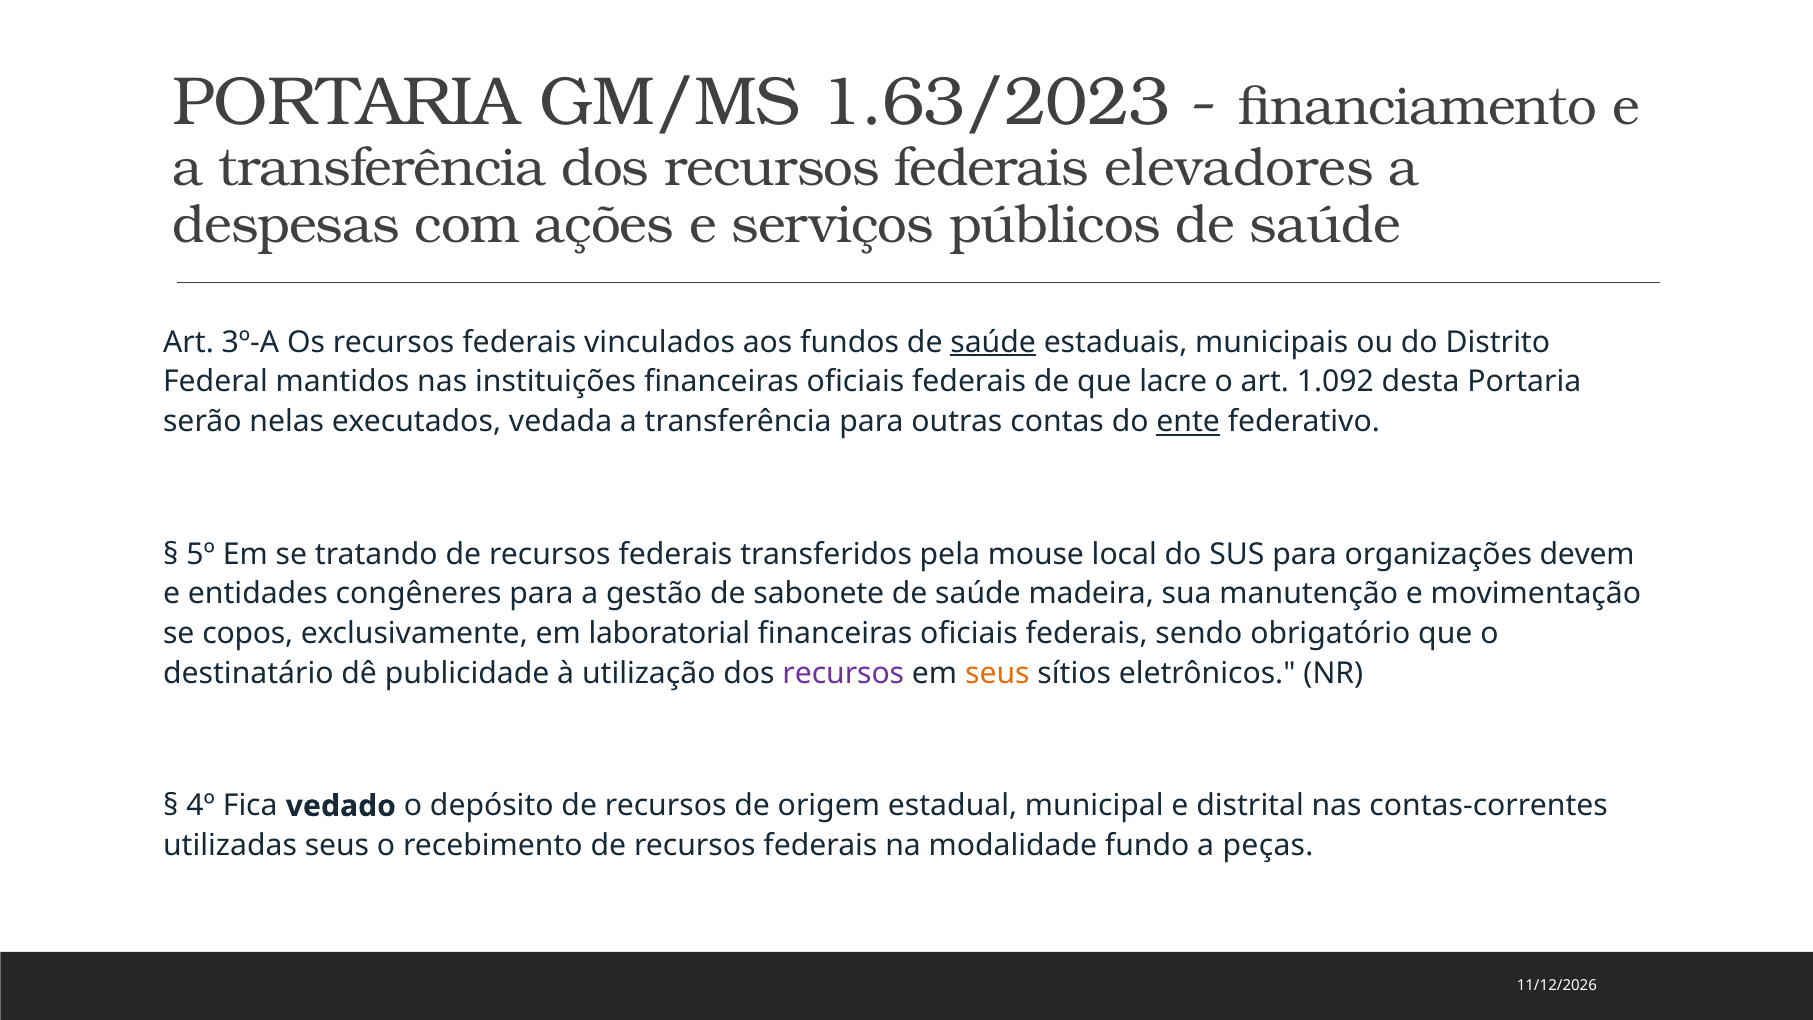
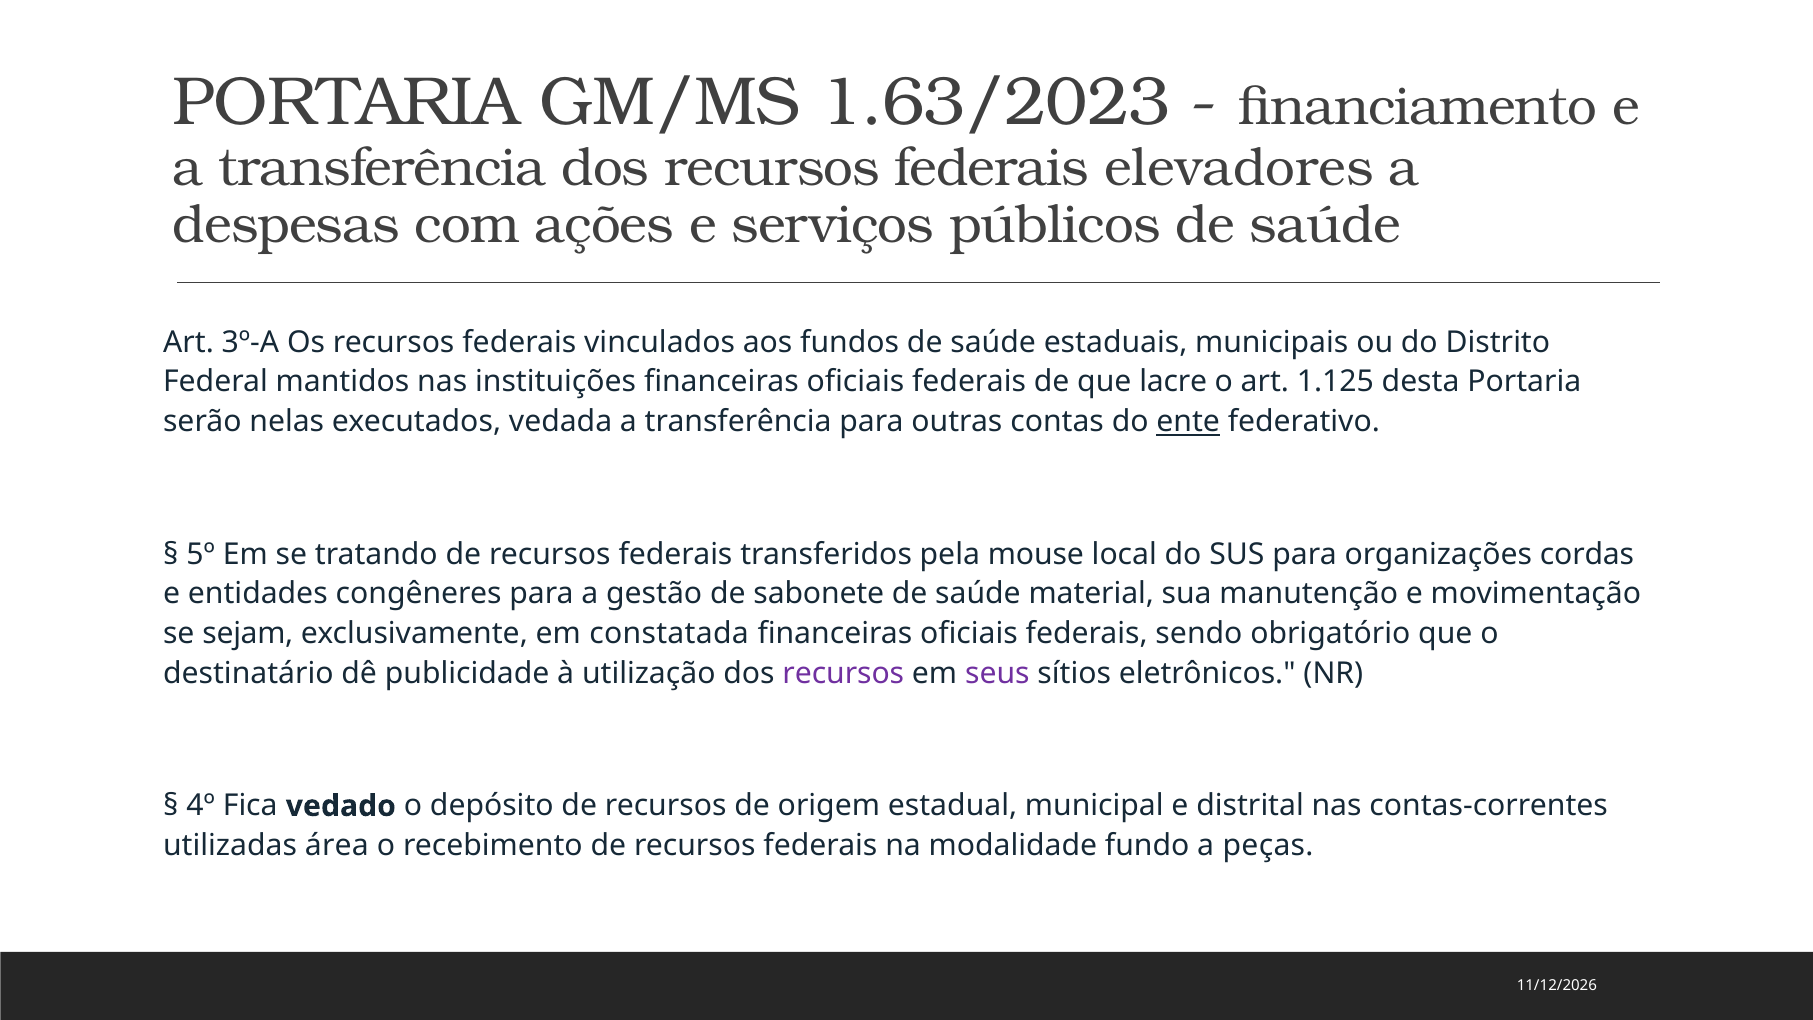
saúde at (993, 342) underline: present -> none
1.092: 1.092 -> 1.125
devem: devem -> cordas
madeira: madeira -> material
copos: copos -> sejam
laboratorial: laboratorial -> constatada
seus at (997, 673) colour: orange -> purple
utilizadas seus: seus -> área
